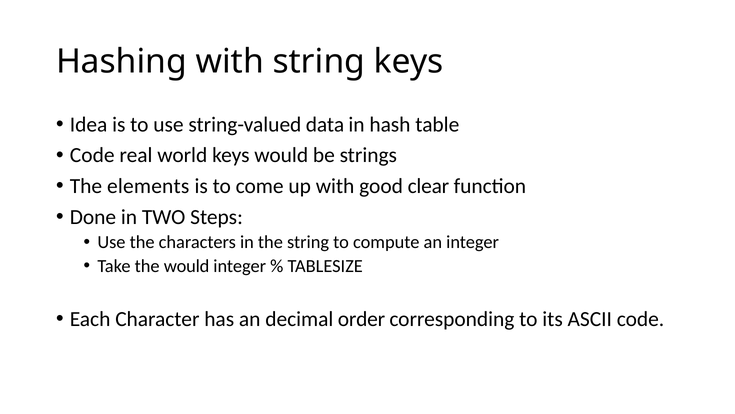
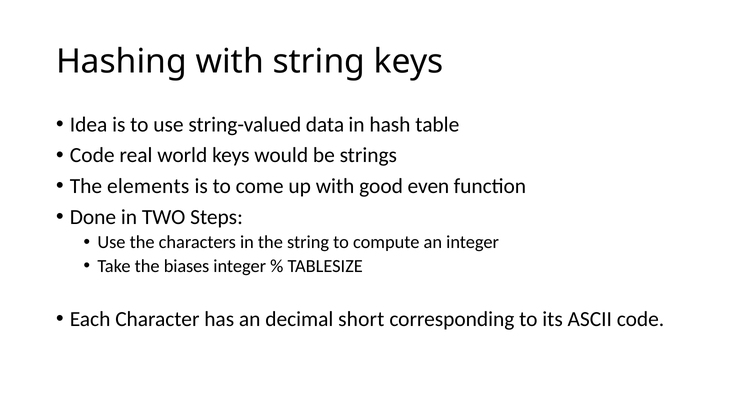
clear: clear -> even
the would: would -> biases
order: order -> short
